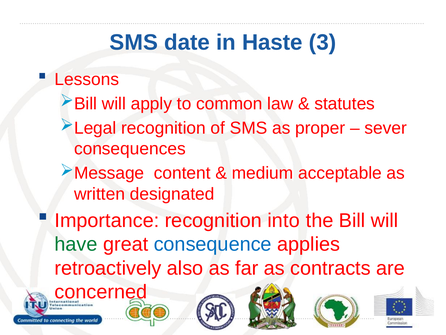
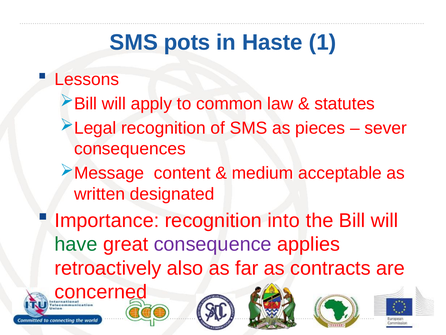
date: date -> pots
3: 3 -> 1
proper: proper -> pieces
consequence colour: blue -> purple
